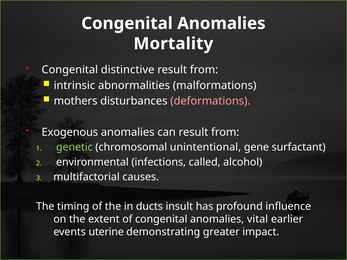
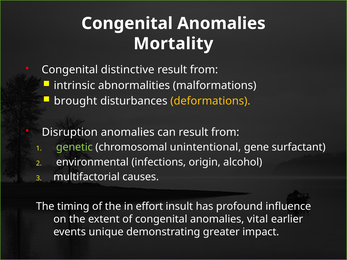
mothers: mothers -> brought
deformations colour: pink -> yellow
Exogenous: Exogenous -> Disruption
called: called -> origin
ducts: ducts -> effort
uterine: uterine -> unique
